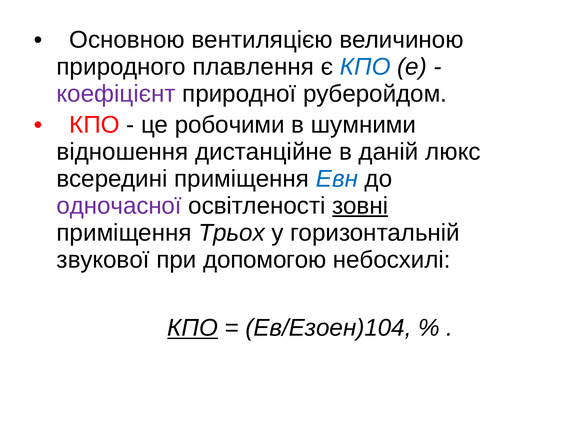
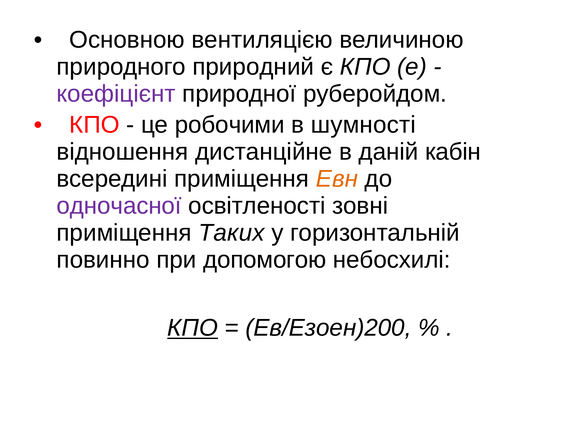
плавлення: плавлення -> природний
КПО at (365, 67) colour: blue -> black
шумними: шумними -> шумності
люкс: люкс -> кабін
Евн colour: blue -> orange
зовні underline: present -> none
Трьох: Трьох -> Таких
звукової: звукової -> повинно
Ев/Езоен)104: Ев/Езоен)104 -> Ев/Езоен)200
